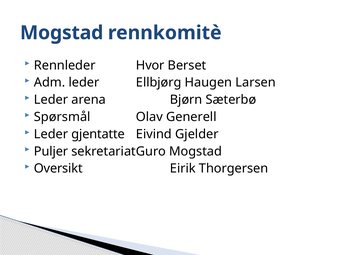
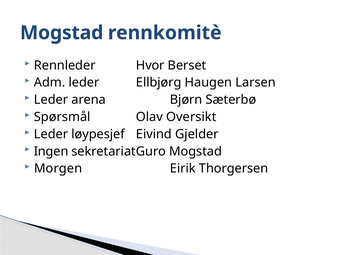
Generell: Generell -> Oversikt
gjentatte: gjentatte -> løypesjef
Puljer: Puljer -> Ingen
Oversikt: Oversikt -> Morgen
